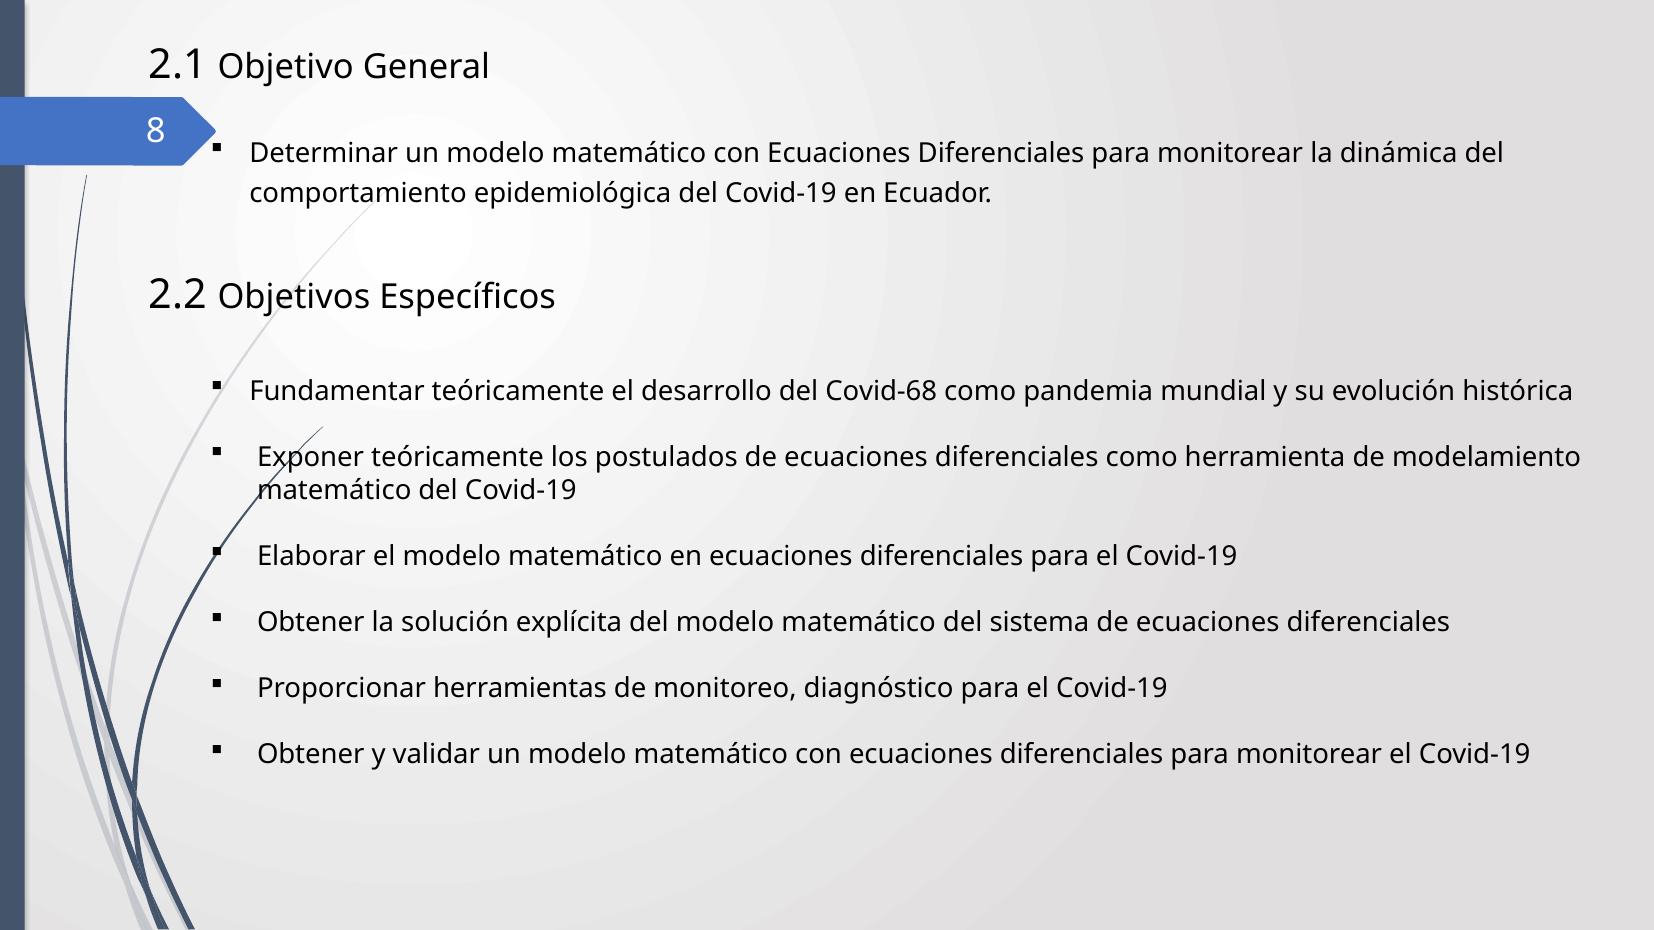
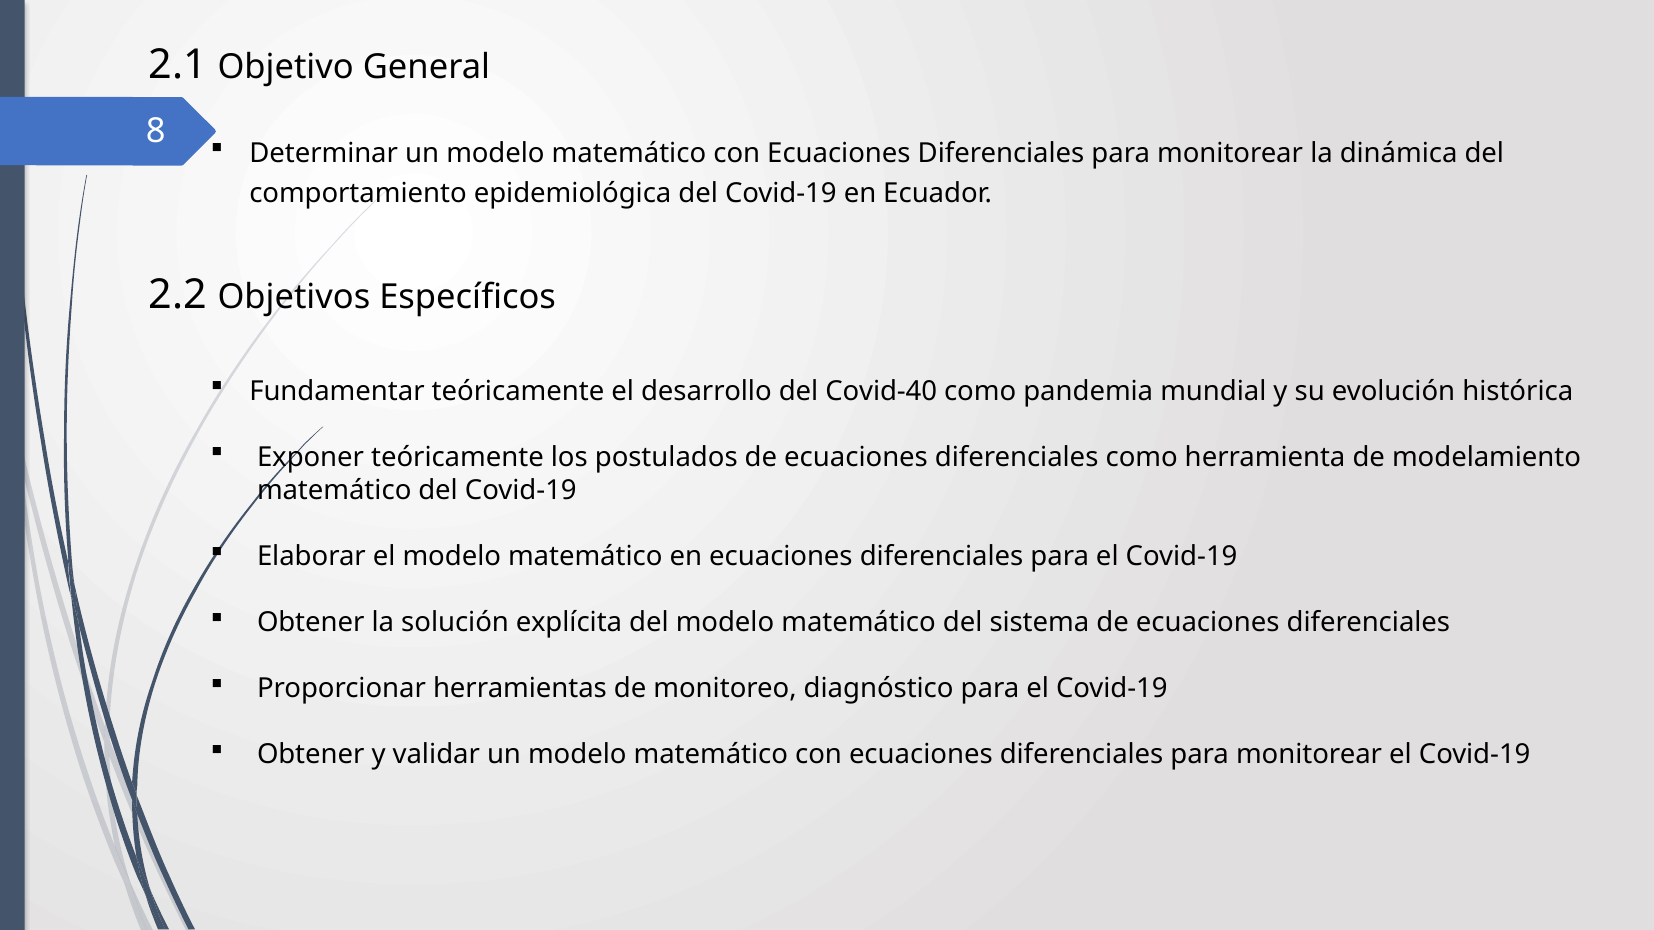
Covid-68: Covid-68 -> Covid-40
